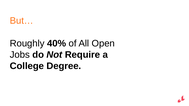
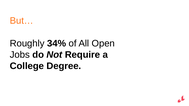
40%: 40% -> 34%
